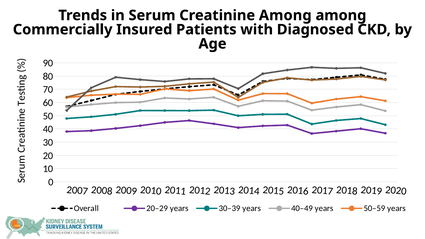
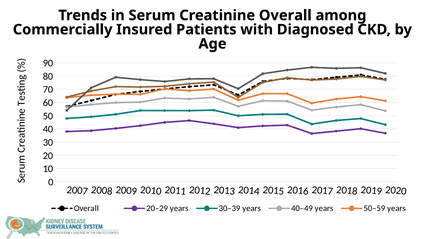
Creatinine Among: Among -> Overall
